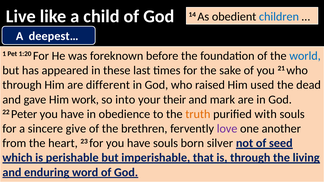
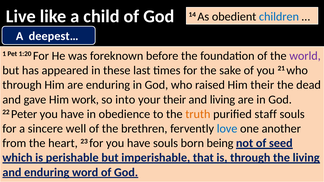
world colour: blue -> purple
are different: different -> enduring
Him used: used -> their
and mark: mark -> living
with: with -> staff
give: give -> well
love colour: purple -> blue
silver: silver -> being
